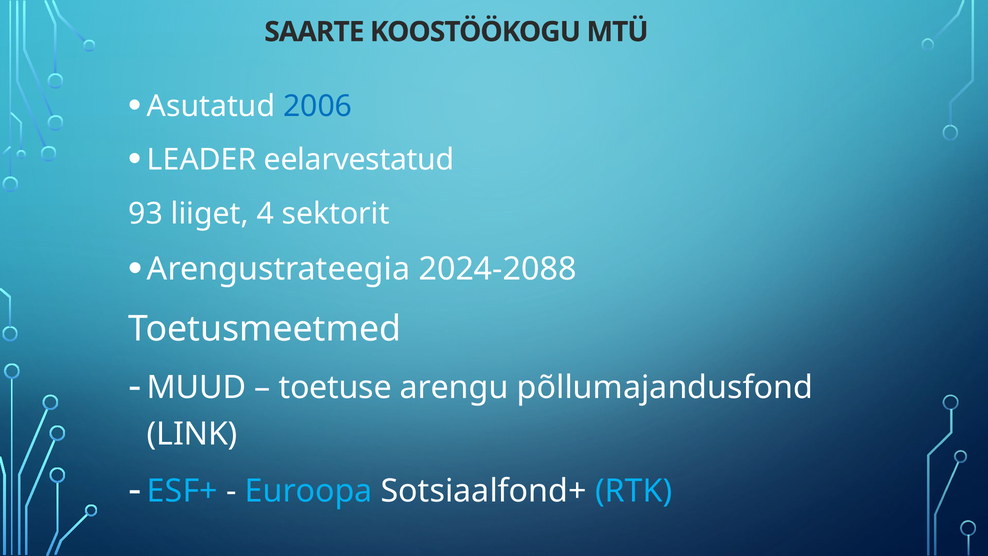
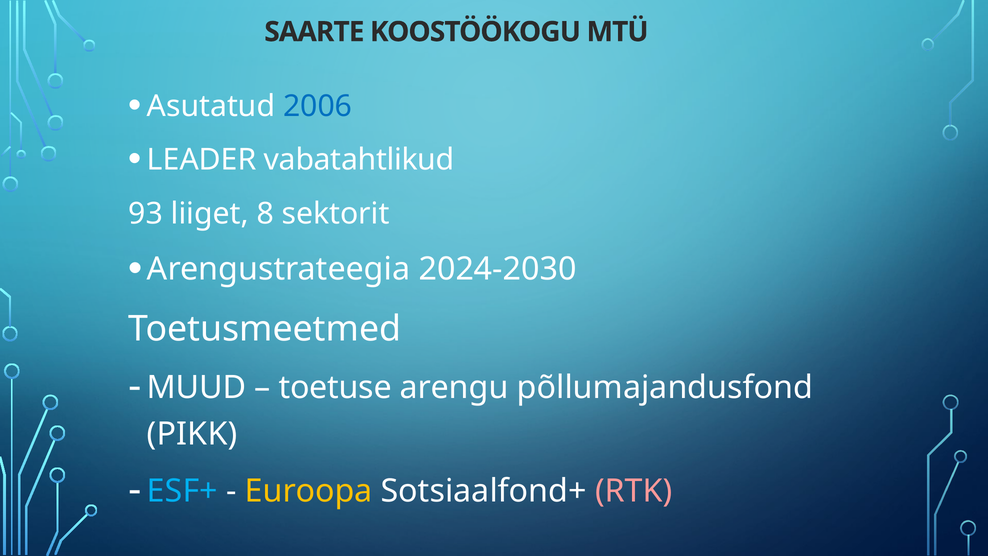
eelarvestatud: eelarvestatud -> vabatahtlikud
4: 4 -> 8
2024-2088: 2024-2088 -> 2024-2030
LINK: LINK -> PIKK
Euroopa colour: light blue -> yellow
RTK colour: light blue -> pink
